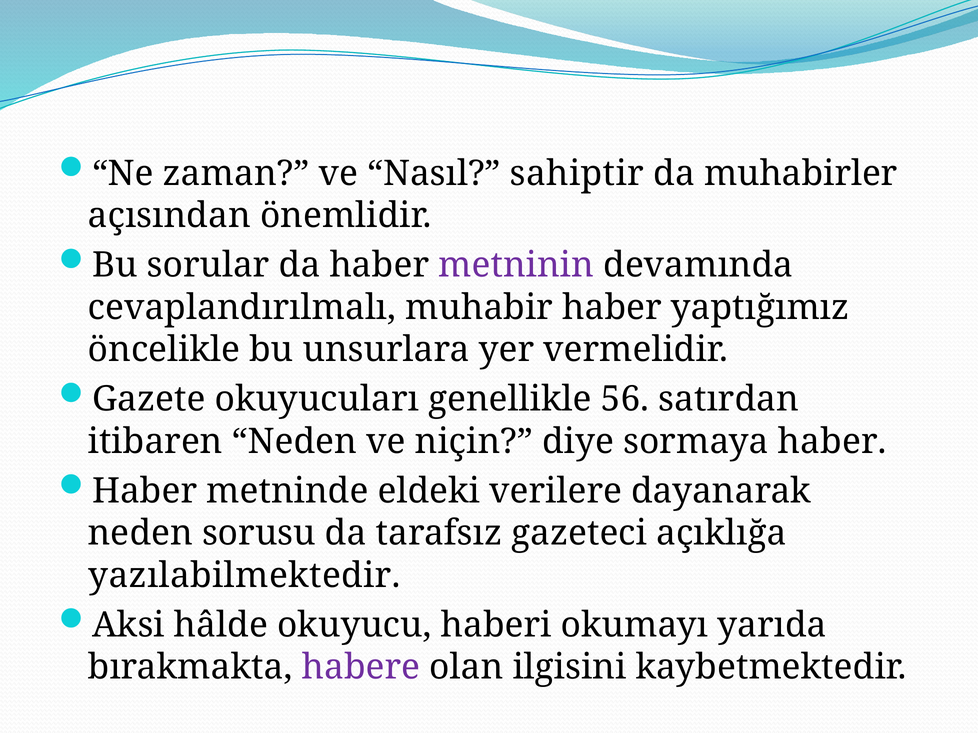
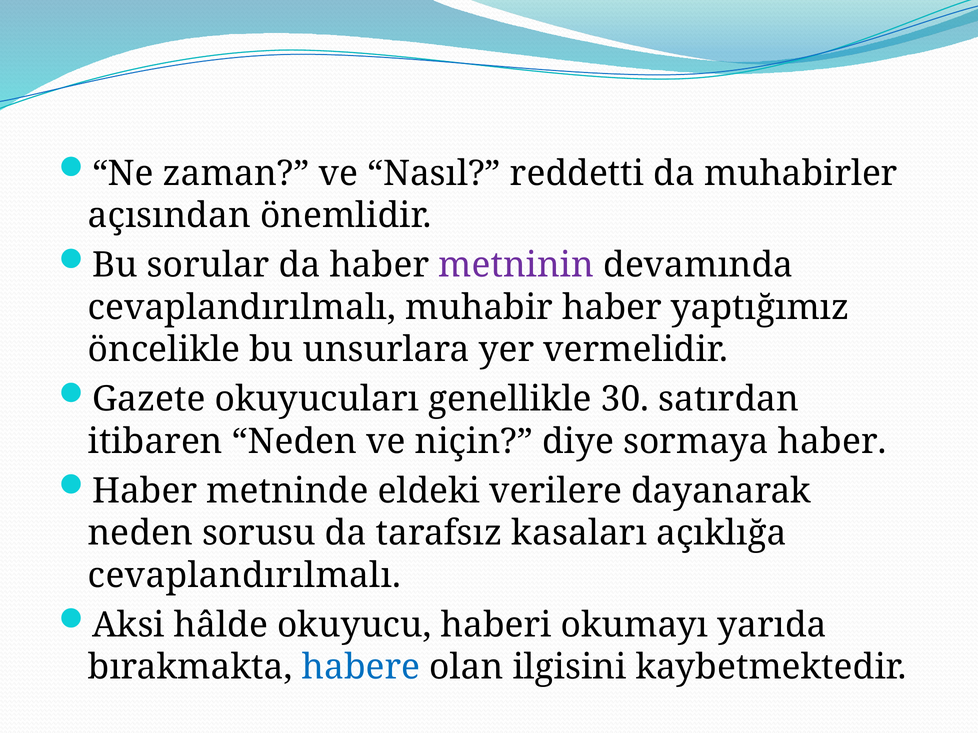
sahiptir: sahiptir -> reddetti
56: 56 -> 30
gazeteci: gazeteci -> kasaları
yazılabilmektedir at (244, 576): yazılabilmektedir -> cevaplandırılmalı
habere colour: purple -> blue
